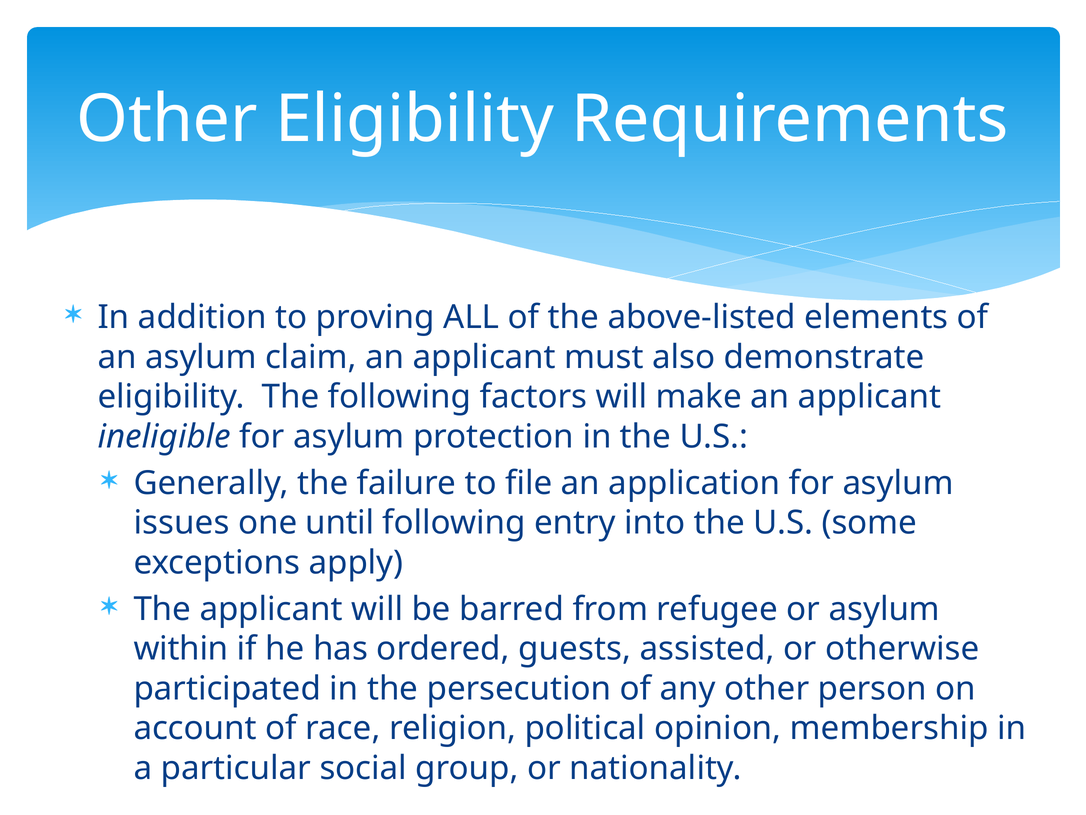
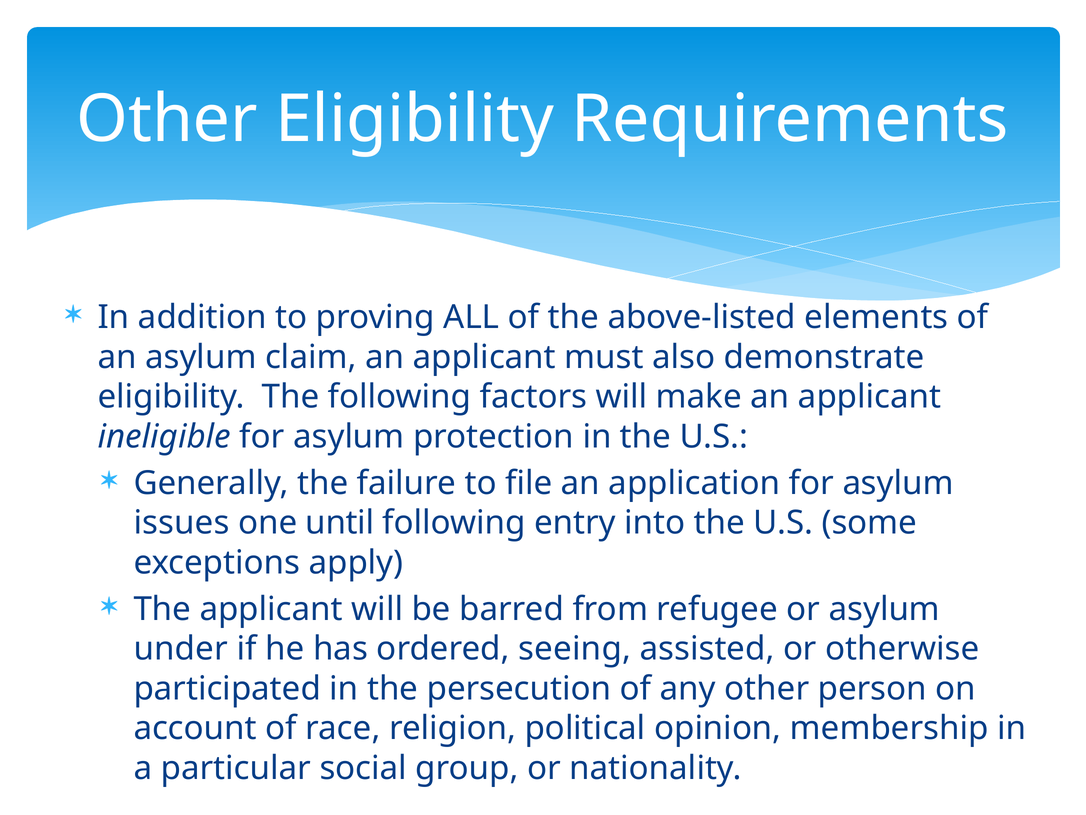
within: within -> under
guests: guests -> seeing
